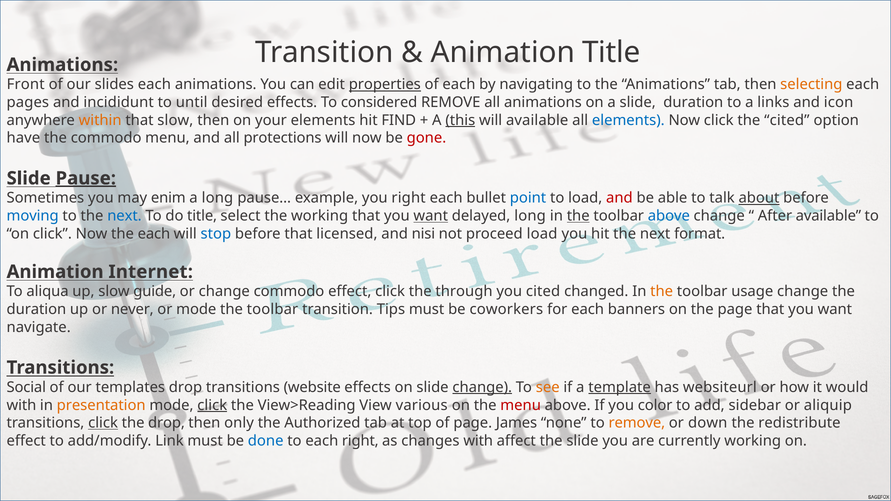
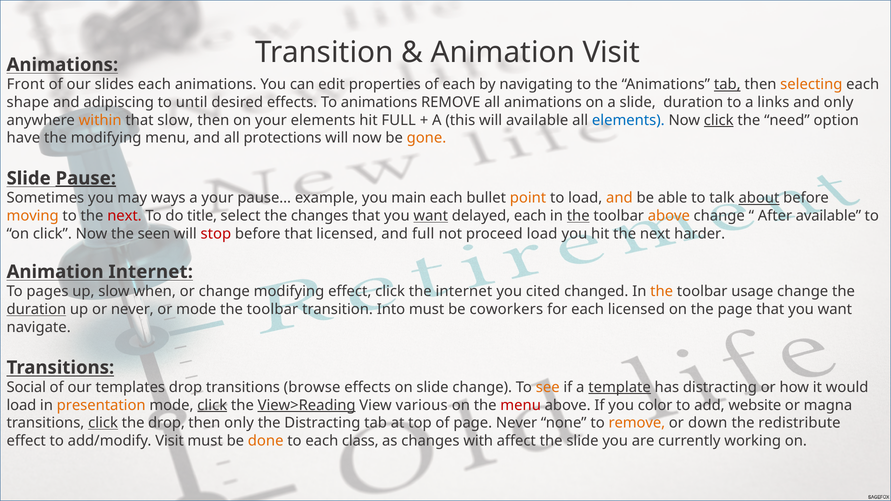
Animation Title: Title -> Visit
properties underline: present -> none
tab at (727, 85) underline: none -> present
pages: pages -> shape
incididunt: incididunt -> adipiscing
To considered: considered -> animations
and icon: icon -> only
hit FIND: FIND -> FULL
this underline: present -> none
click at (719, 120) underline: none -> present
the cited: cited -> need
the commodo: commodo -> modifying
gone colour: red -> orange
enim: enim -> ways
a long: long -> your
you right: right -> main
point colour: blue -> orange
and at (619, 198) colour: red -> orange
moving colour: blue -> orange
next at (124, 216) colour: blue -> red
the working: working -> changes
delayed long: long -> each
above at (669, 216) colour: blue -> orange
the each: each -> seen
stop colour: blue -> red
and nisi: nisi -> full
format: format -> harder
aliqua: aliqua -> pages
guide: guide -> when
change commodo: commodo -> modifying
the through: through -> internet
duration at (36, 309) underline: none -> present
Tips: Tips -> Into
each banners: banners -> licensed
website: website -> browse
change at (482, 387) underline: present -> none
has websiteurl: websiteurl -> distracting
with at (21, 405): with -> load
View>Reading underline: none -> present
sidebar: sidebar -> website
aliquip: aliquip -> magna
the Authorized: Authorized -> Distracting
page James: James -> Never
add/modify Link: Link -> Visit
done colour: blue -> orange
each right: right -> class
